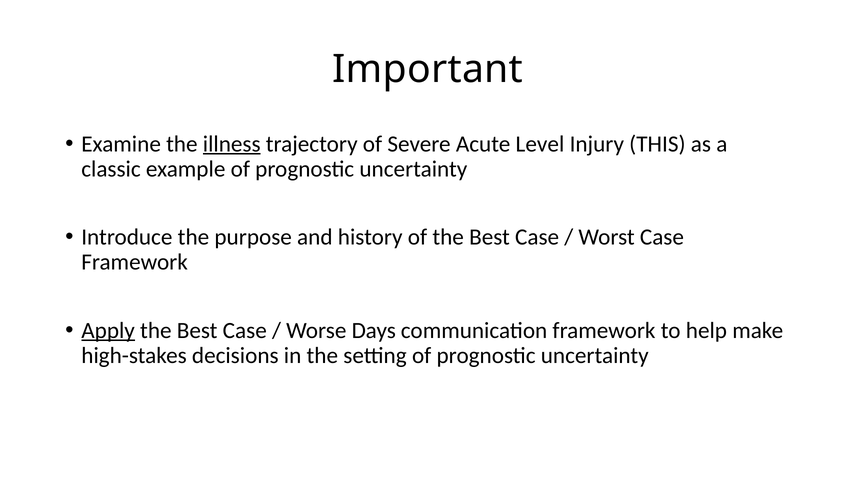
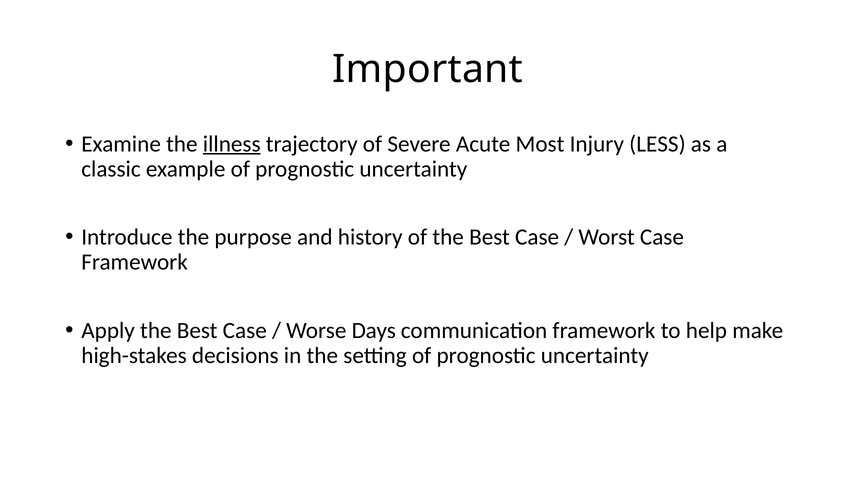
Level: Level -> Most
THIS: THIS -> LESS
Apply underline: present -> none
